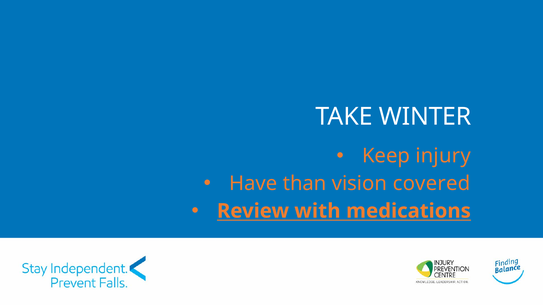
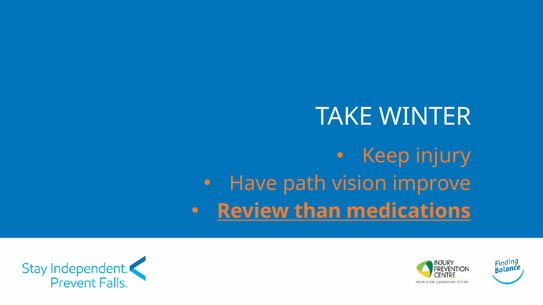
than: than -> path
covered: covered -> improve
with: with -> than
